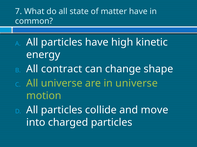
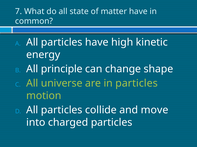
contract: contract -> principle
in universe: universe -> particles
